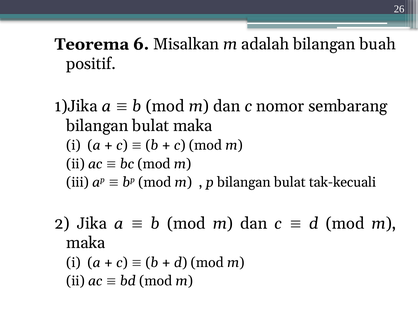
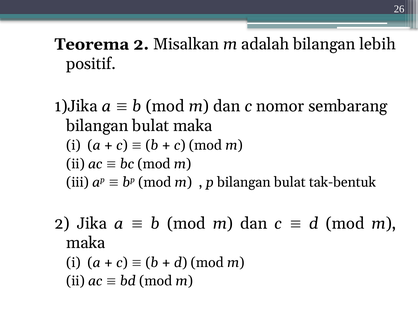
Teorema 6: 6 -> 2
buah: buah -> lebih
tak-kecuali: tak-kecuali -> tak-bentuk
